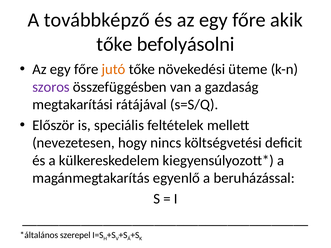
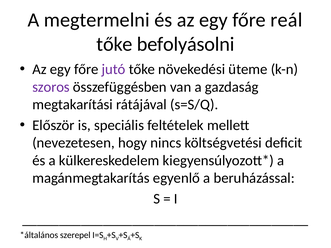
továbbképző: továbbképző -> megtermelni
akik: akik -> reál
jutó colour: orange -> purple
